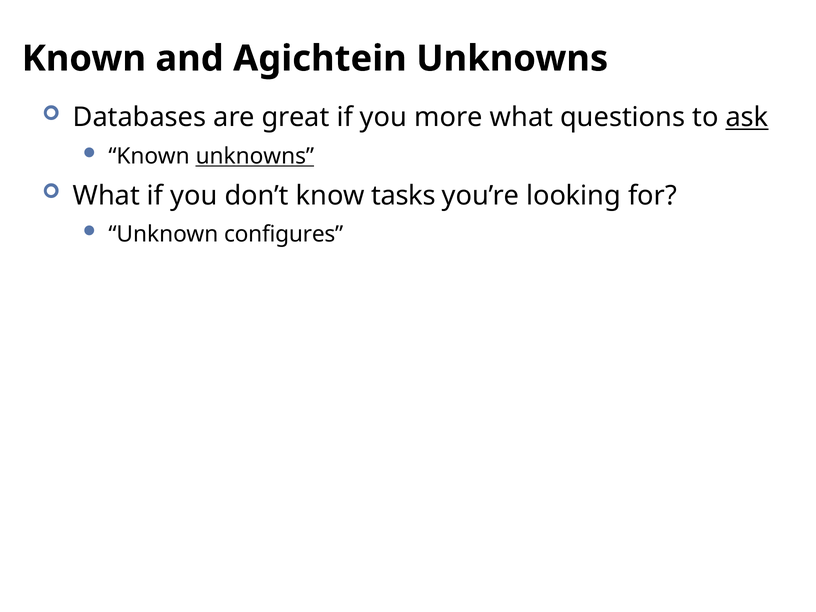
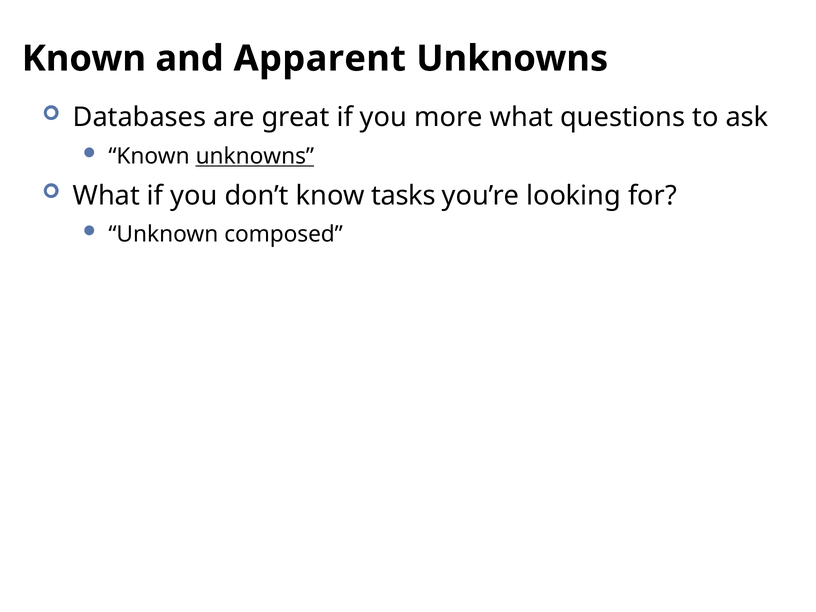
Agichtein: Agichtein -> Apparent
ask underline: present -> none
configures: configures -> composed
